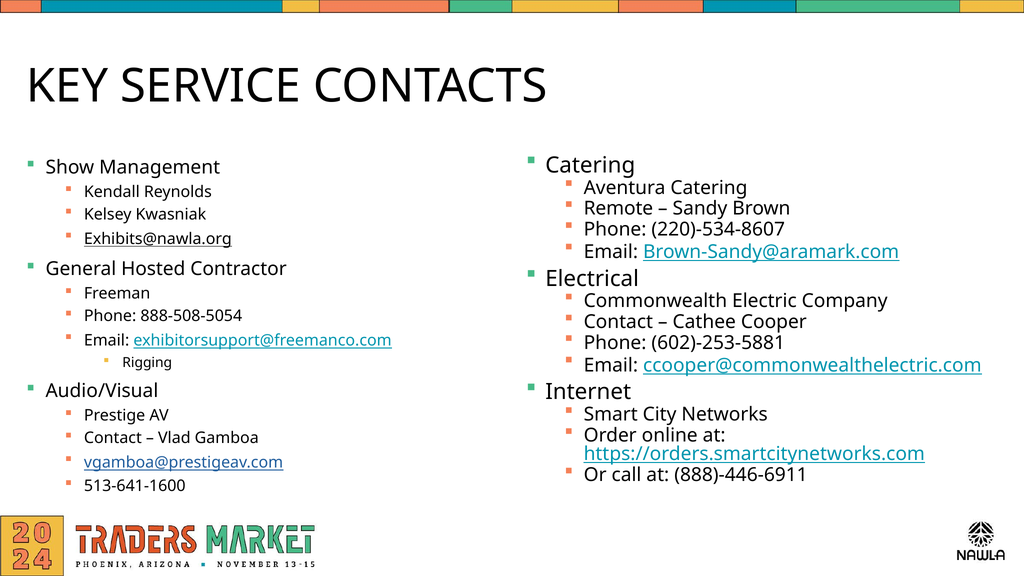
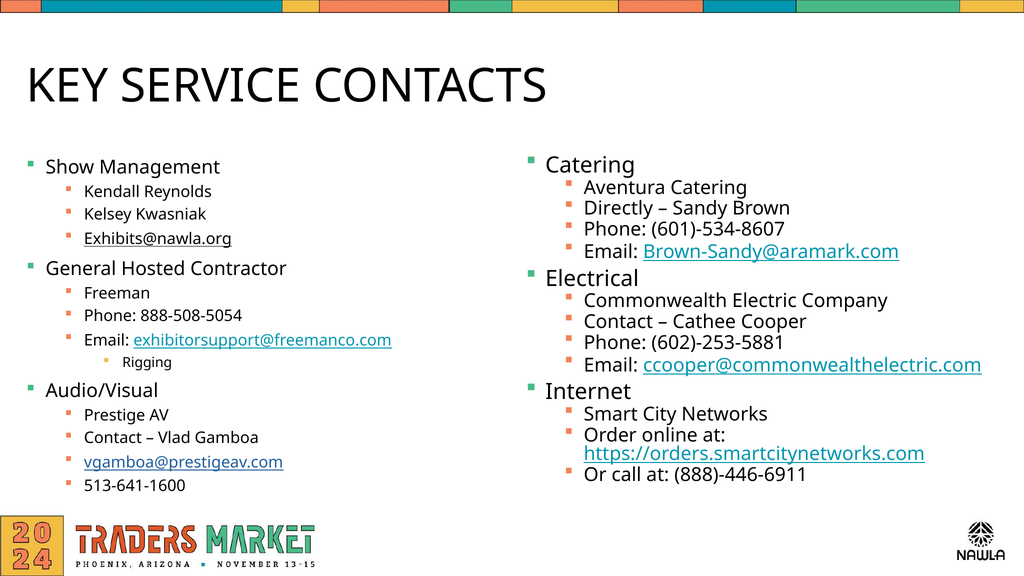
Remote: Remote -> Directly
220)-534-8607: 220)-534-8607 -> 601)-534-8607
